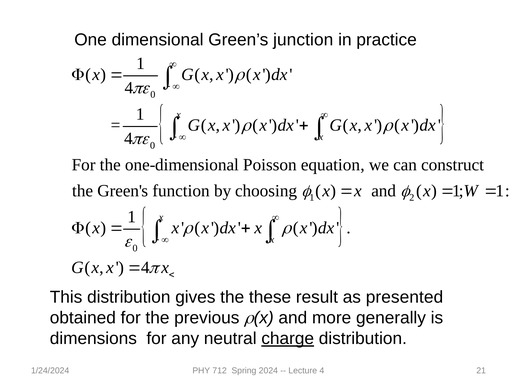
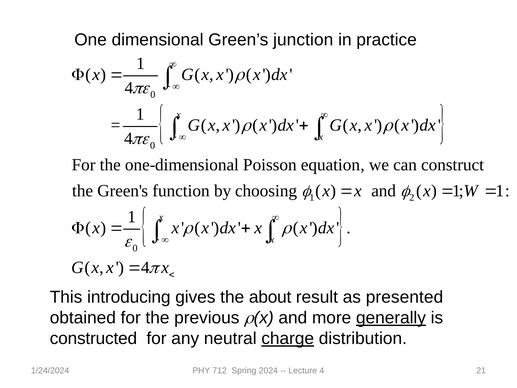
This distribution: distribution -> introducing
these: these -> about
generally underline: none -> present
dimensions: dimensions -> constructed
